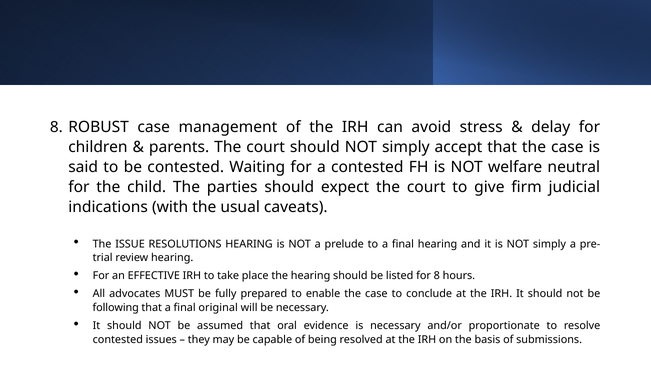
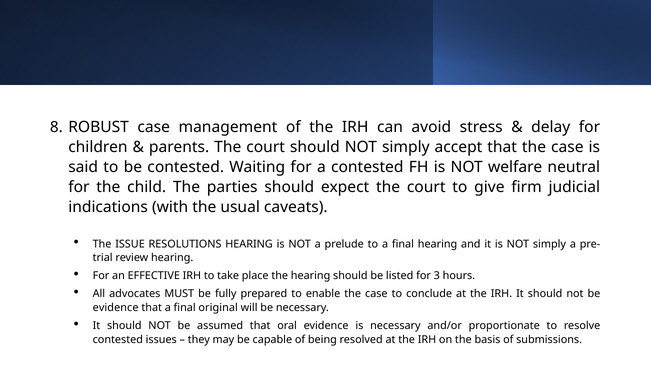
for 8: 8 -> 3
following at (116, 308): following -> evidence
